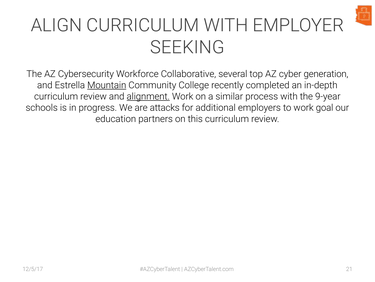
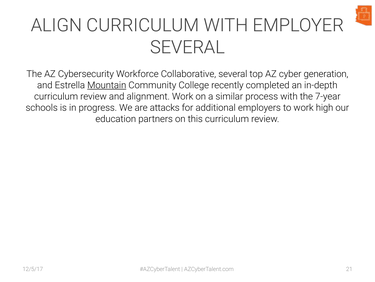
SEEKING at (187, 47): SEEKING -> SEVERAL
alignment underline: present -> none
9-year: 9-year -> 7-year
goal: goal -> high
